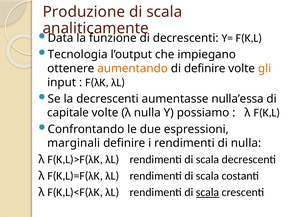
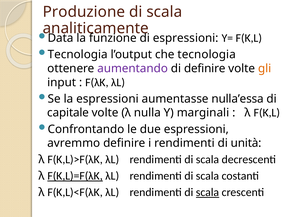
decrescenti at (186, 38): decrescenti -> espressioni
che impiegano: impiegano -> tecnologia
aumentando colour: orange -> purple
la decrescenti: decrescenti -> espressioni
possiamo: possiamo -> marginali
marginali: marginali -> avremmo
di nulla: nulla -> unità
F(K,L)=F(λK underline: none -> present
